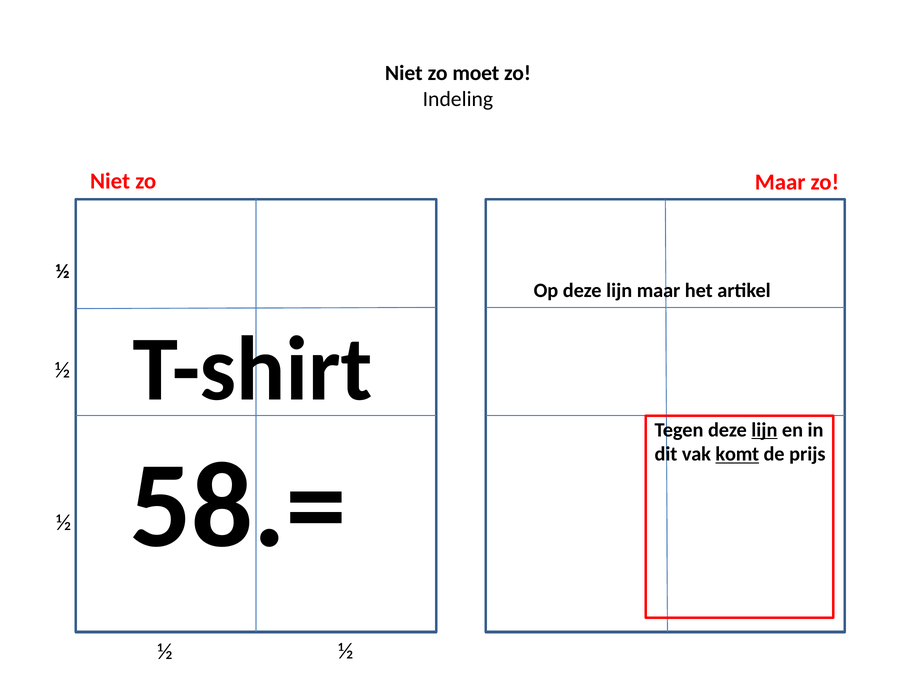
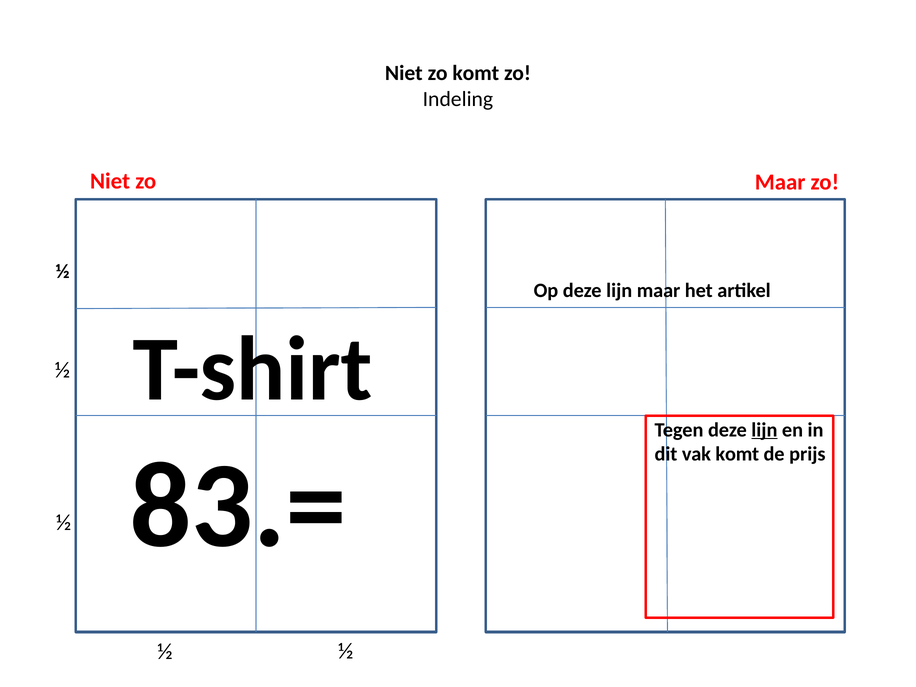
zo moet: moet -> komt
komt at (737, 454) underline: present -> none
58.=: 58.= -> 83.=
